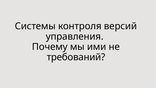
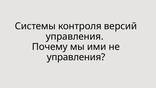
требований at (76, 57): требований -> управления
